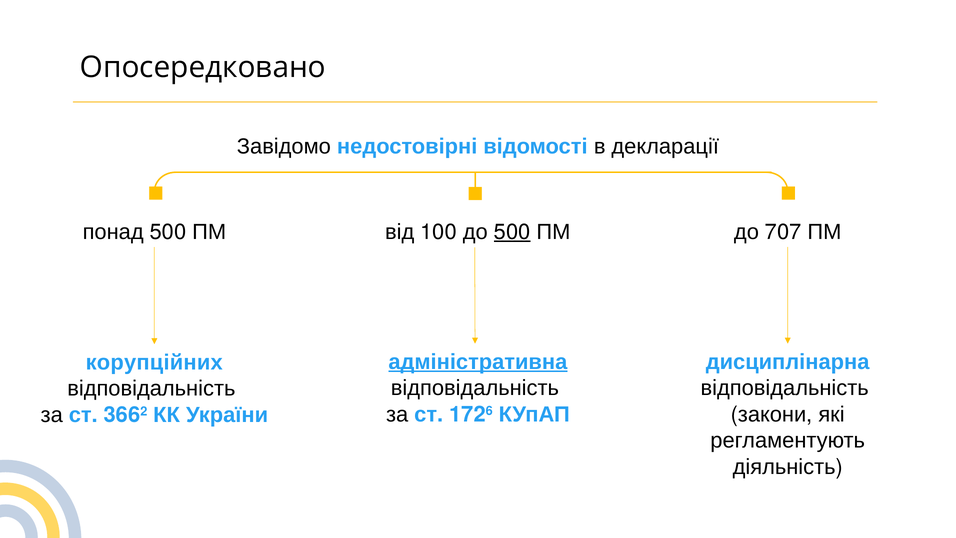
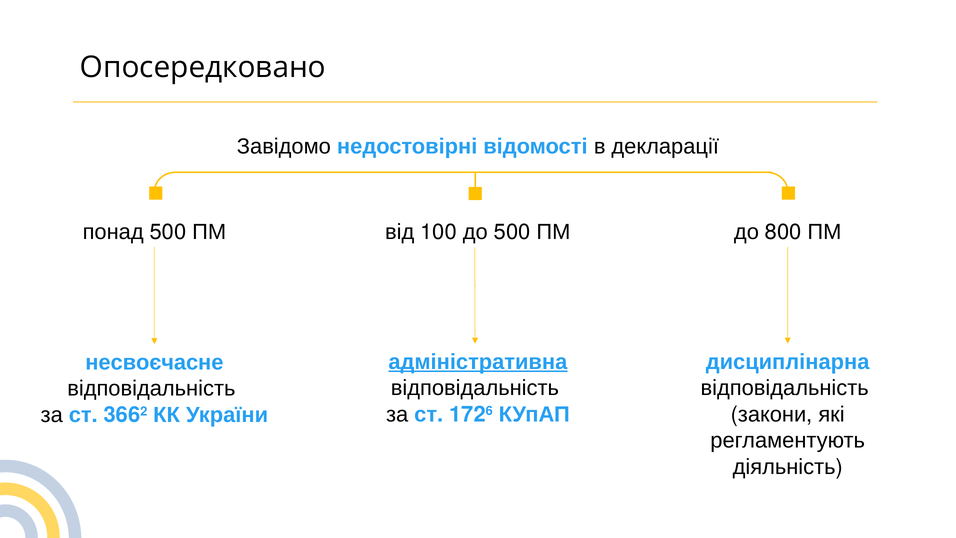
707: 707 -> 800
500 at (512, 232) underline: present -> none
корупційних: корупційних -> несвоєчасне
